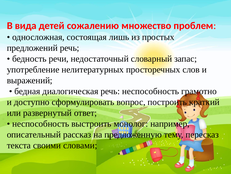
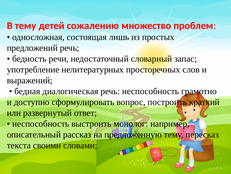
В вида: вида -> тему
